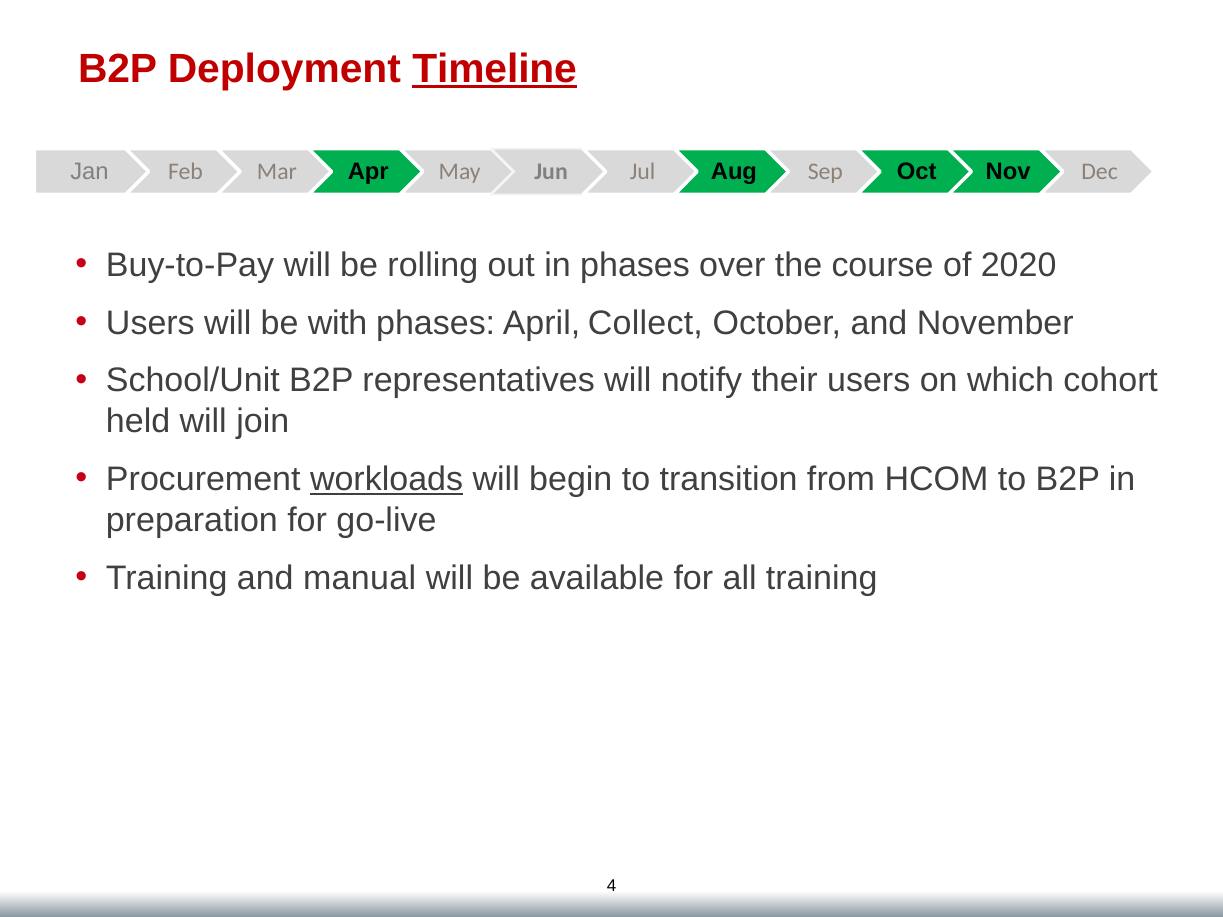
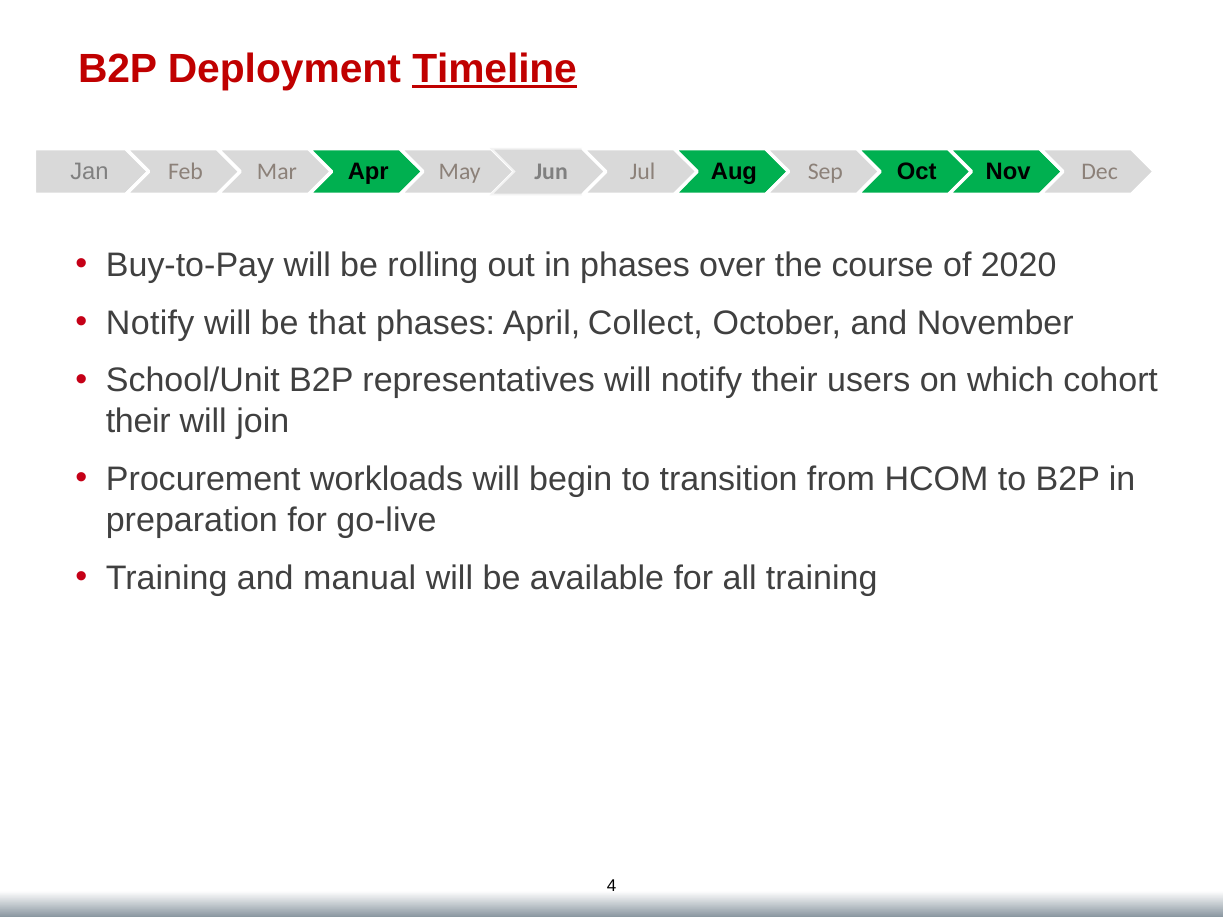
Users at (150, 323): Users -> Notify
with: with -> that
held at (138, 422): held -> their
workloads underline: present -> none
